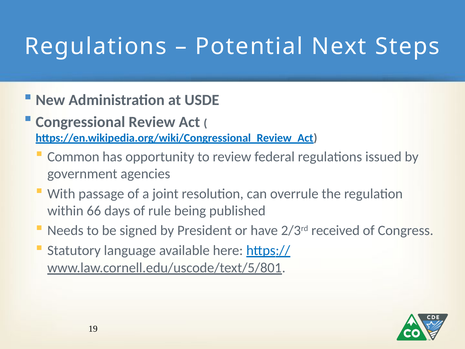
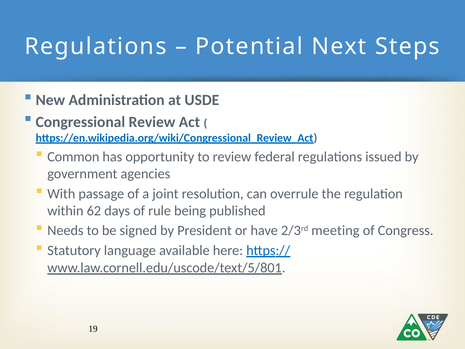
66: 66 -> 62
received: received -> meeting
